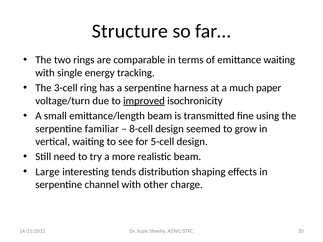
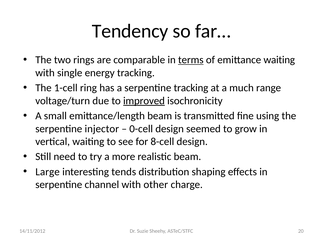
Structure: Structure -> Tendency
terms underline: none -> present
3-cell: 3-cell -> 1-cell
serpentine harness: harness -> tracking
paper: paper -> range
familiar: familiar -> injector
8-cell: 8-cell -> 0-cell
5-cell: 5-cell -> 8-cell
